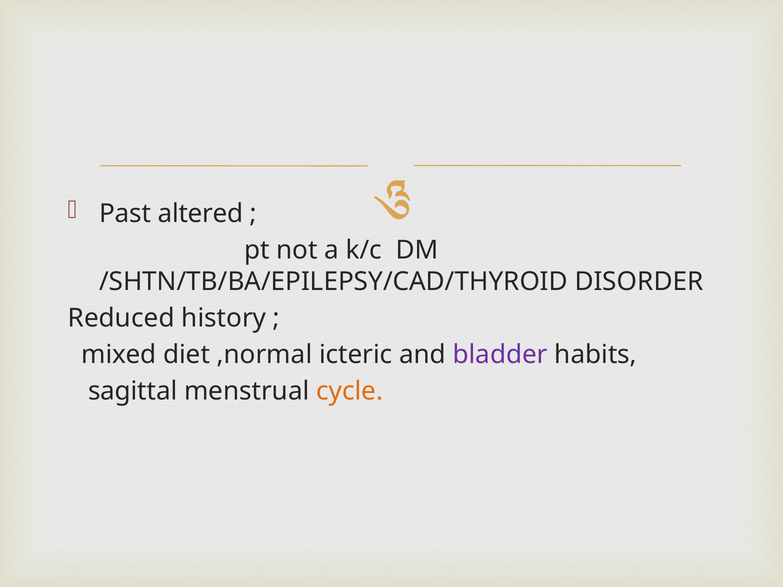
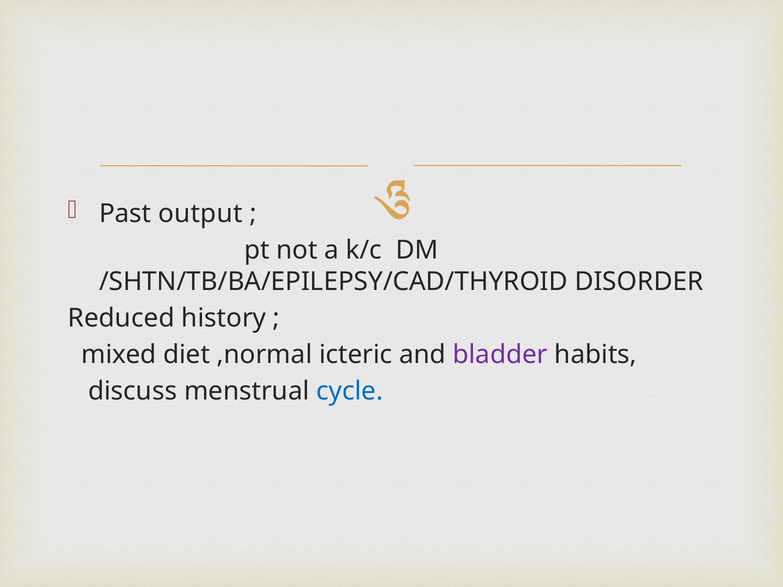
altered: altered -> output
sagittal: sagittal -> discuss
cycle colour: orange -> blue
